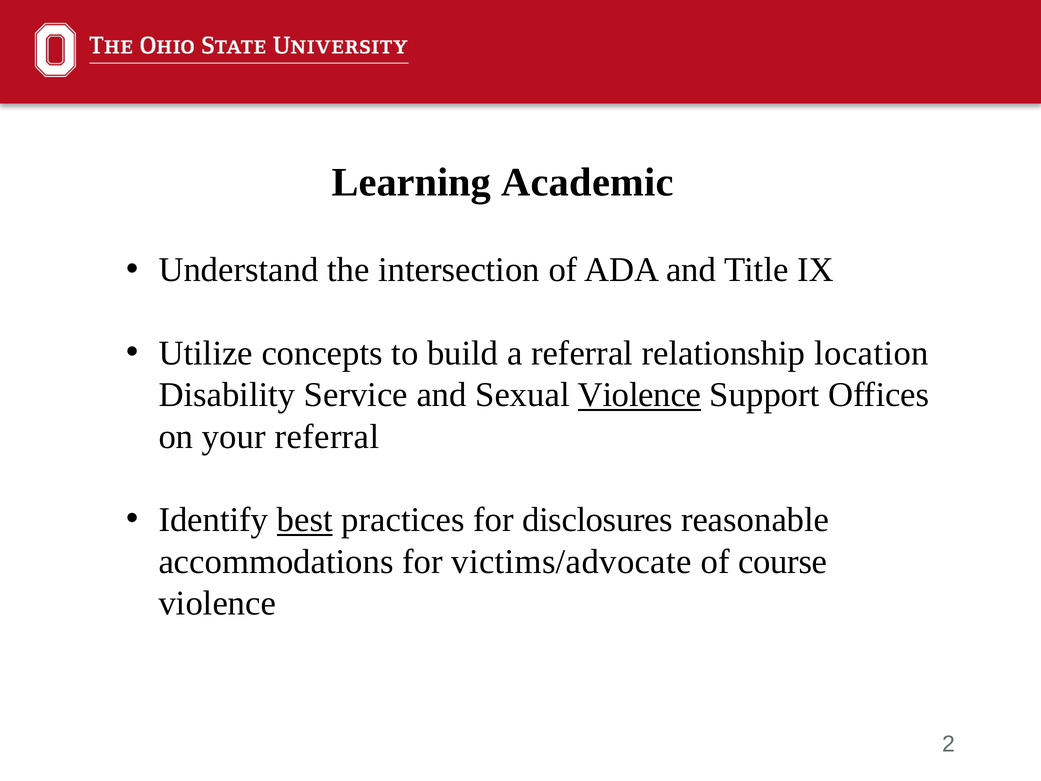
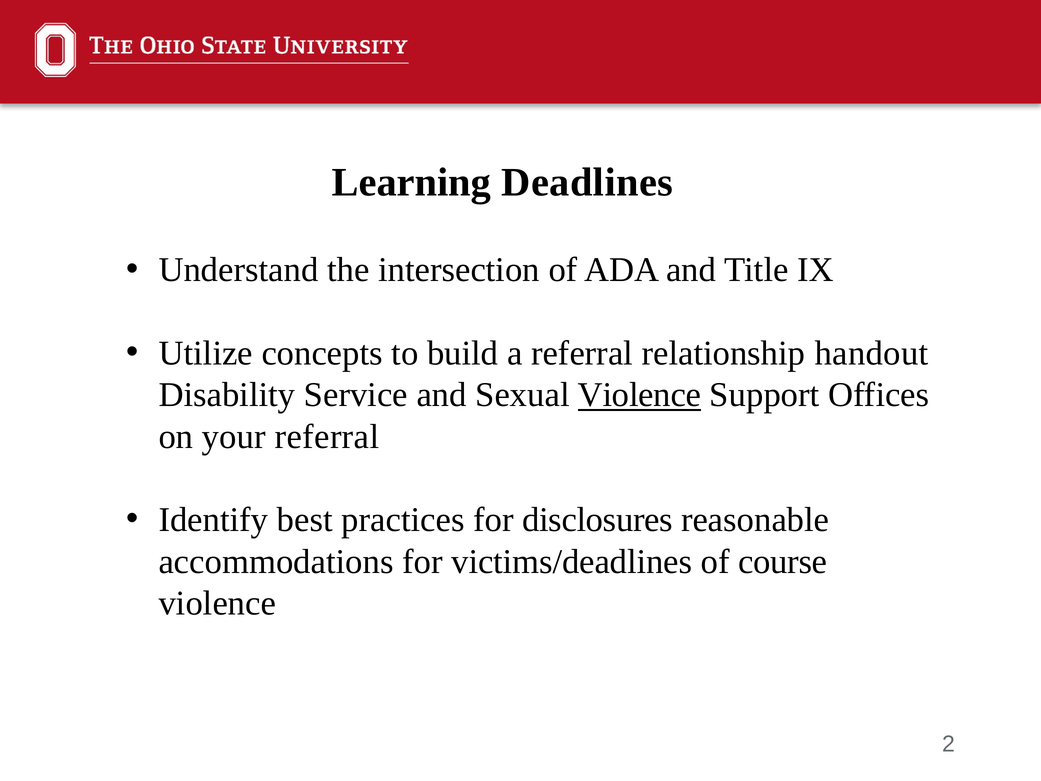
Academic: Academic -> Deadlines
location: location -> handout
best underline: present -> none
victims/advocate: victims/advocate -> victims/deadlines
